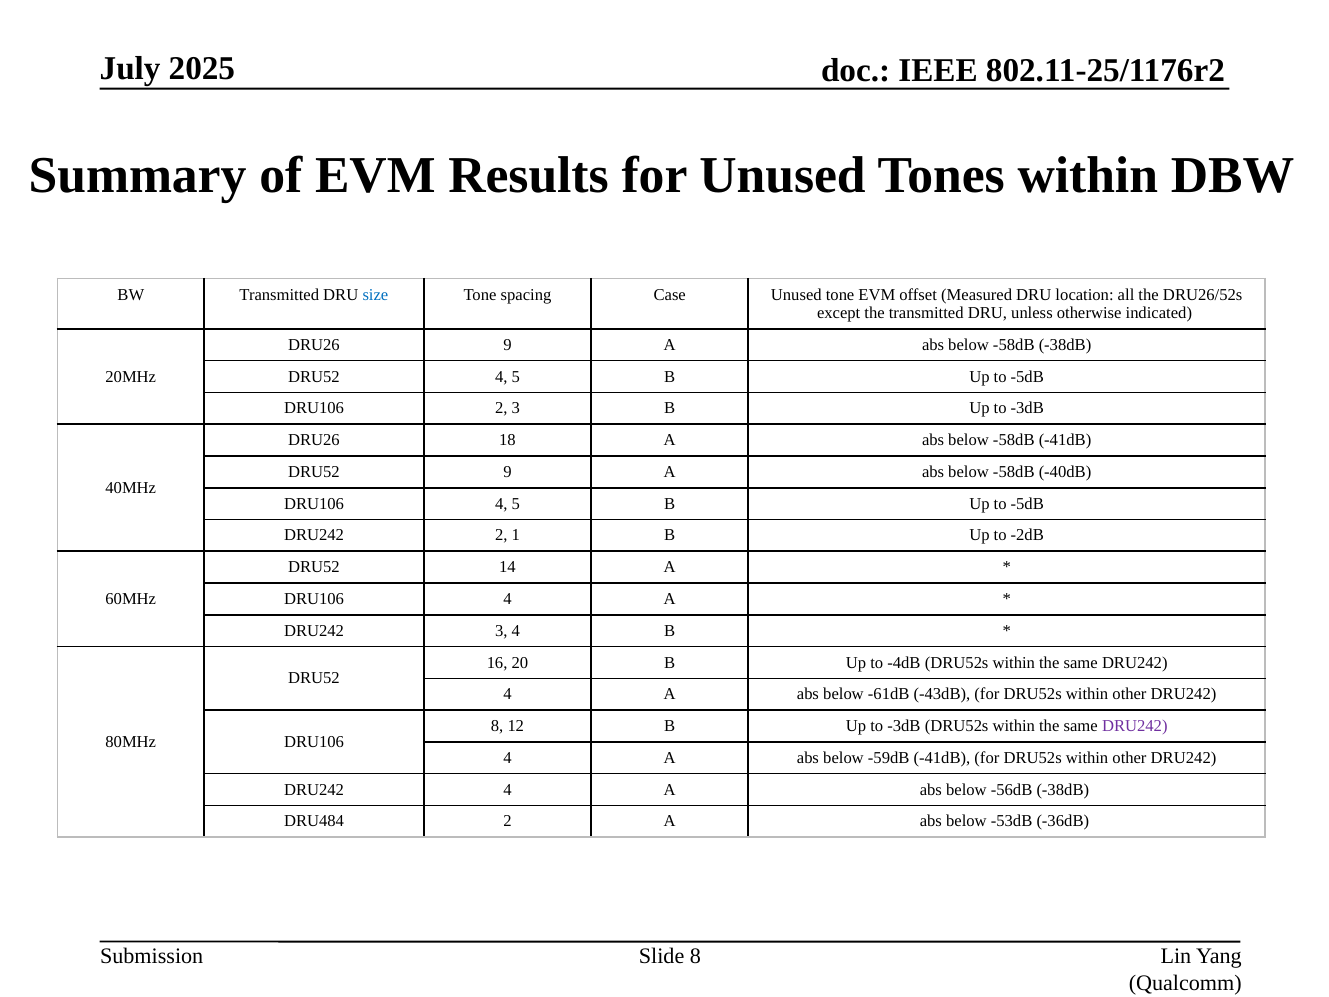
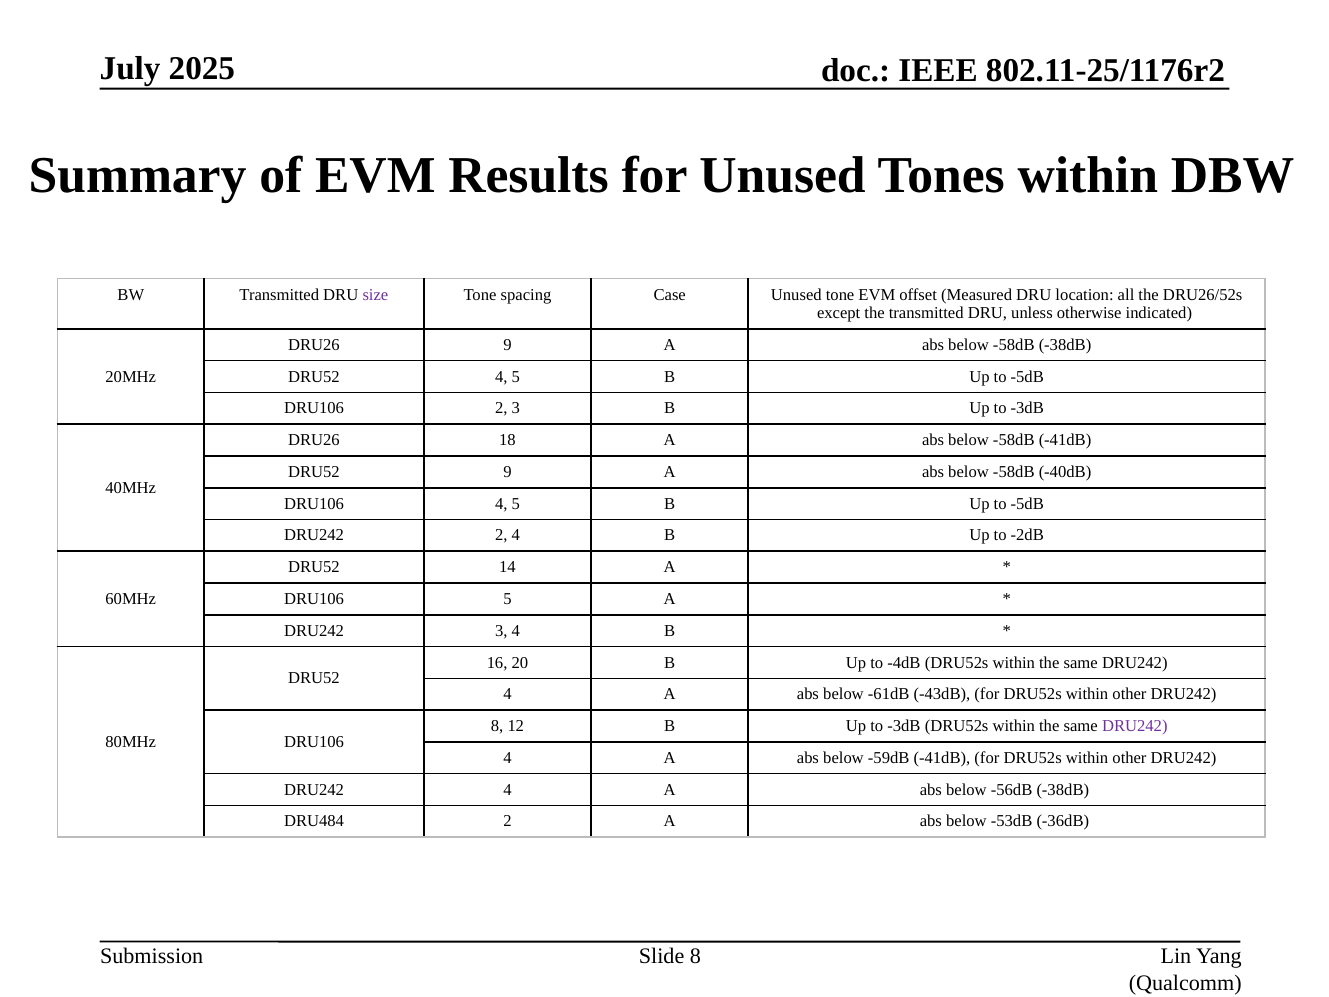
size colour: blue -> purple
2 1: 1 -> 4
4 at (508, 599): 4 -> 5
